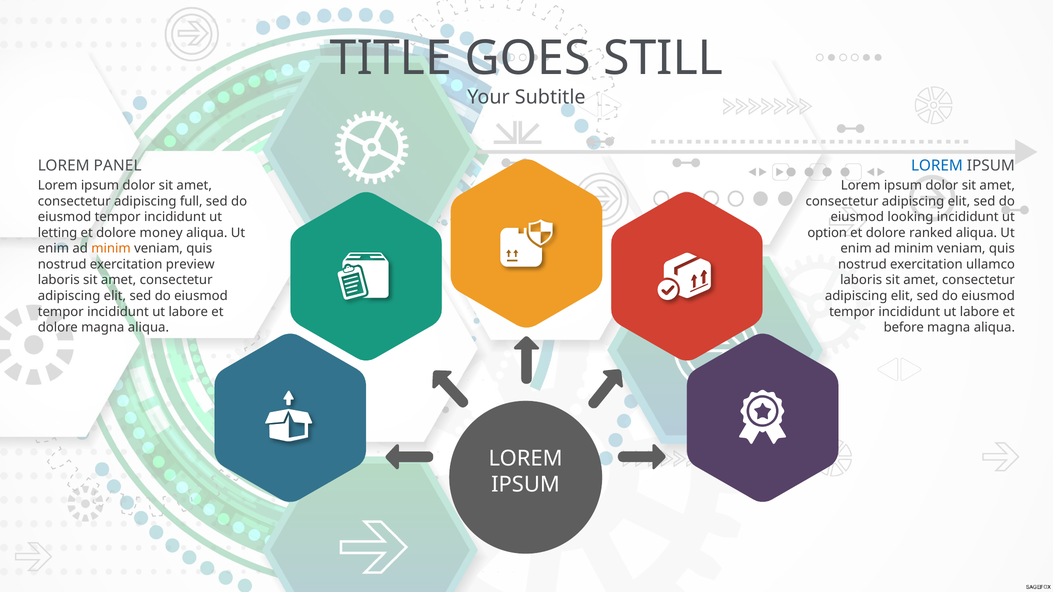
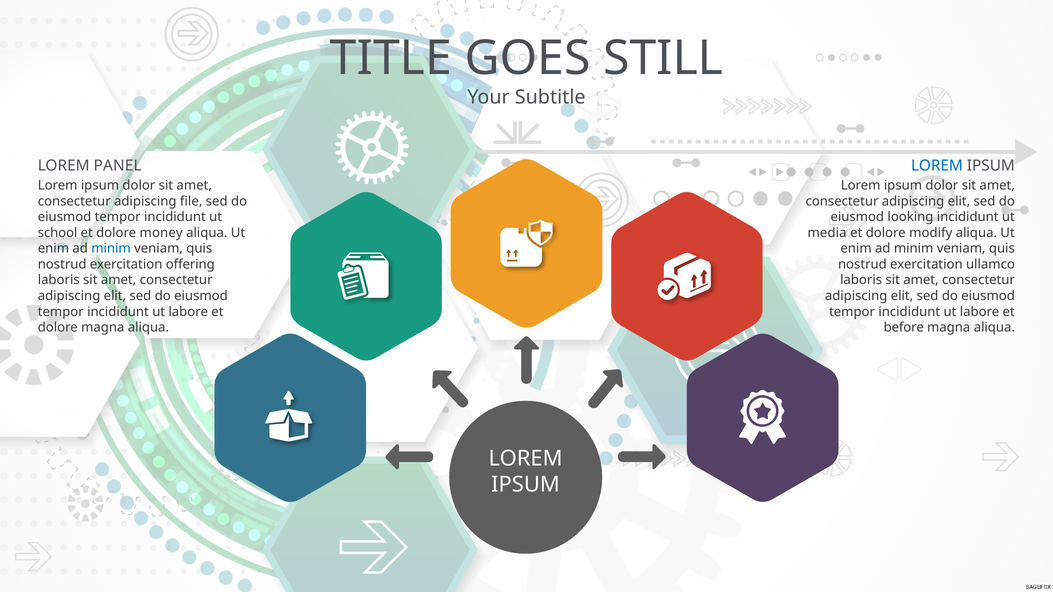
full: full -> file
letting: letting -> school
option: option -> media
ranked: ranked -> modify
minim at (111, 249) colour: orange -> blue
preview: preview -> offering
